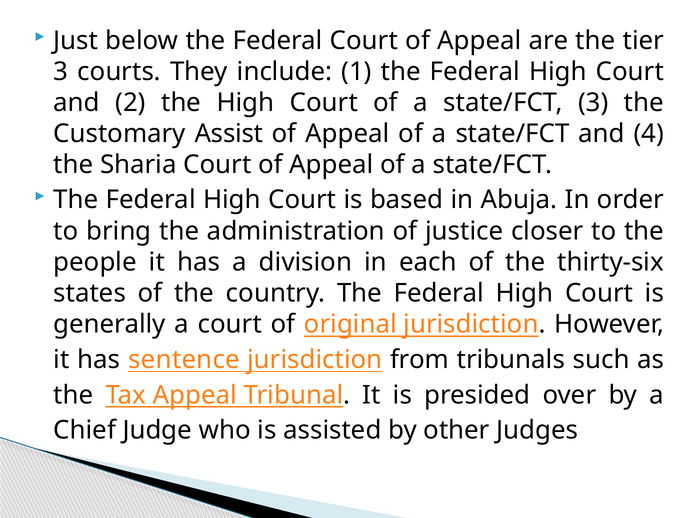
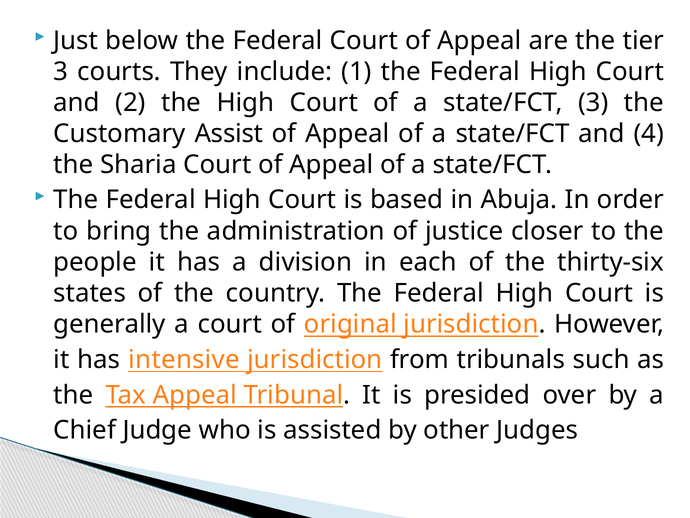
sentence: sentence -> intensive
